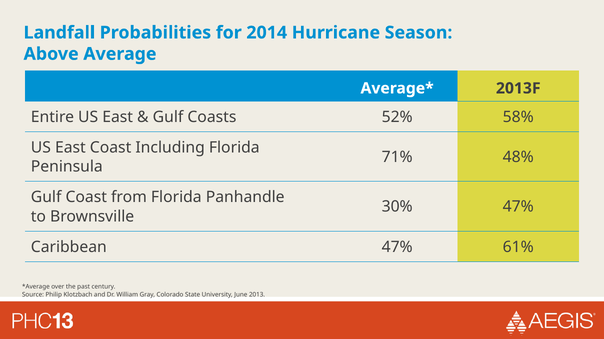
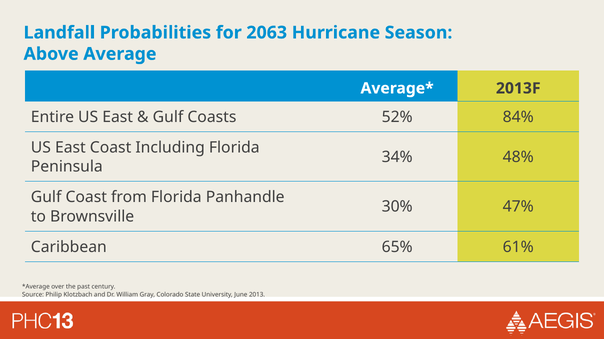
2014: 2014 -> 2063
58%: 58% -> 84%
71%: 71% -> 34%
Caribbean 47%: 47% -> 65%
